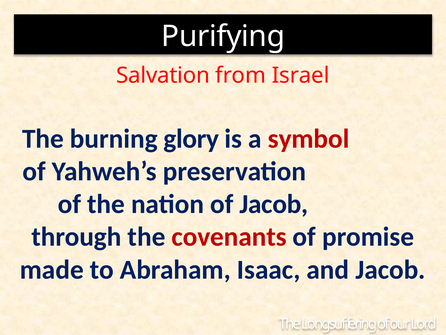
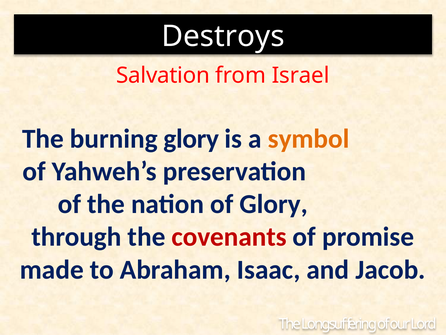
Purifying: Purifying -> Destroys
symbol colour: red -> orange
of Jacob: Jacob -> Glory
